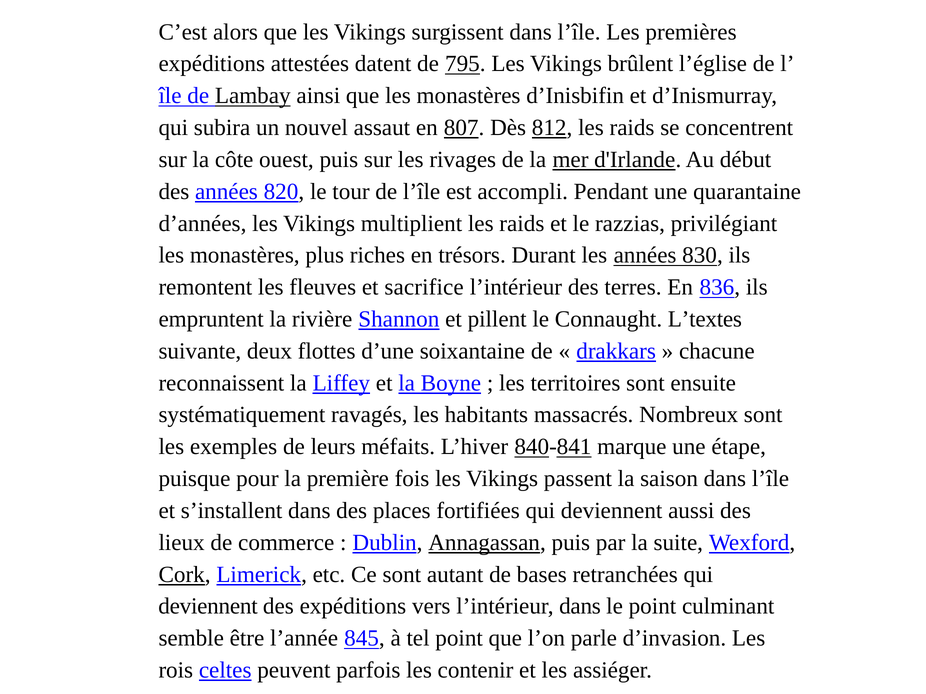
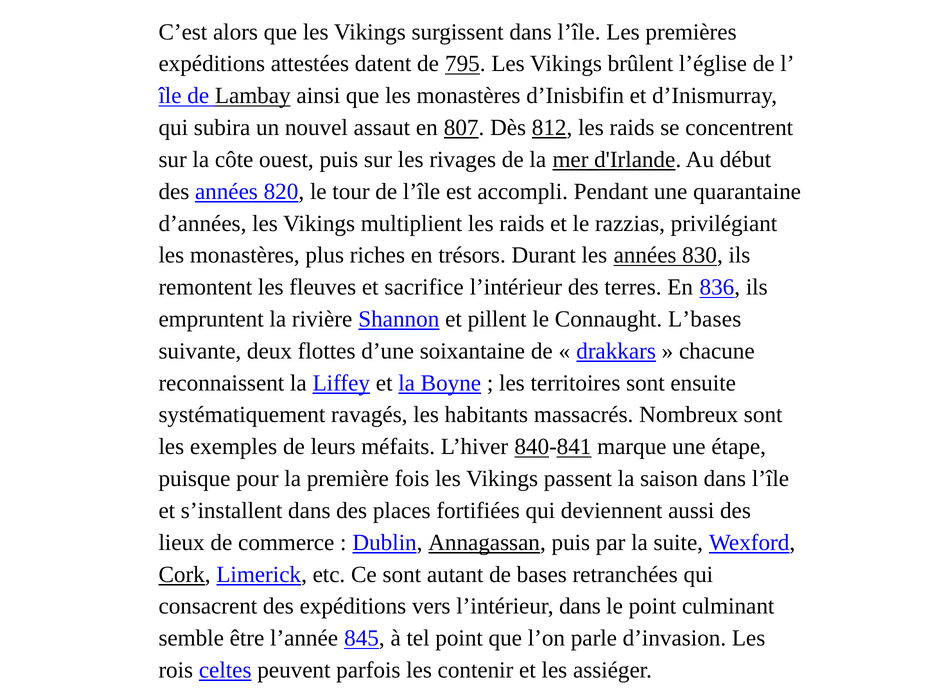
L’textes: L’textes -> L’bases
deviennent at (208, 607): deviennent -> consacrent
